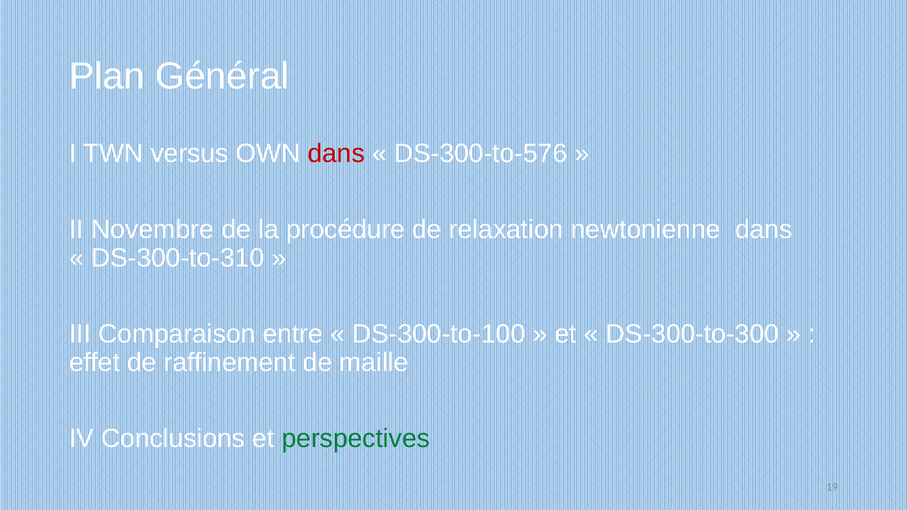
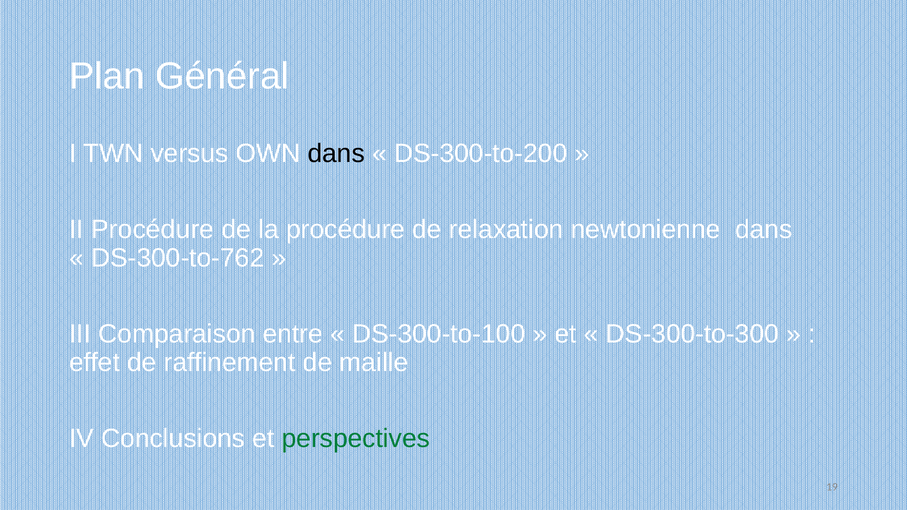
dans at (336, 153) colour: red -> black
DS-300-to-576: DS-300-to-576 -> DS-300-to-200
II Novembre: Novembre -> Procédure
DS-300-to-310: DS-300-to-310 -> DS-300-to-762
